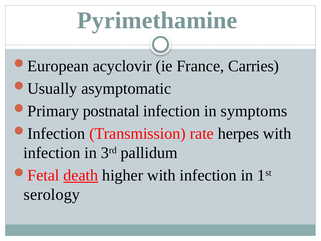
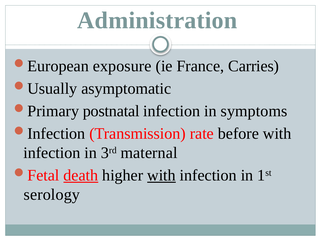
Pyrimethamine: Pyrimethamine -> Administration
acyclovir: acyclovir -> exposure
herpes: herpes -> before
pallidum: pallidum -> maternal
with at (161, 175) underline: none -> present
